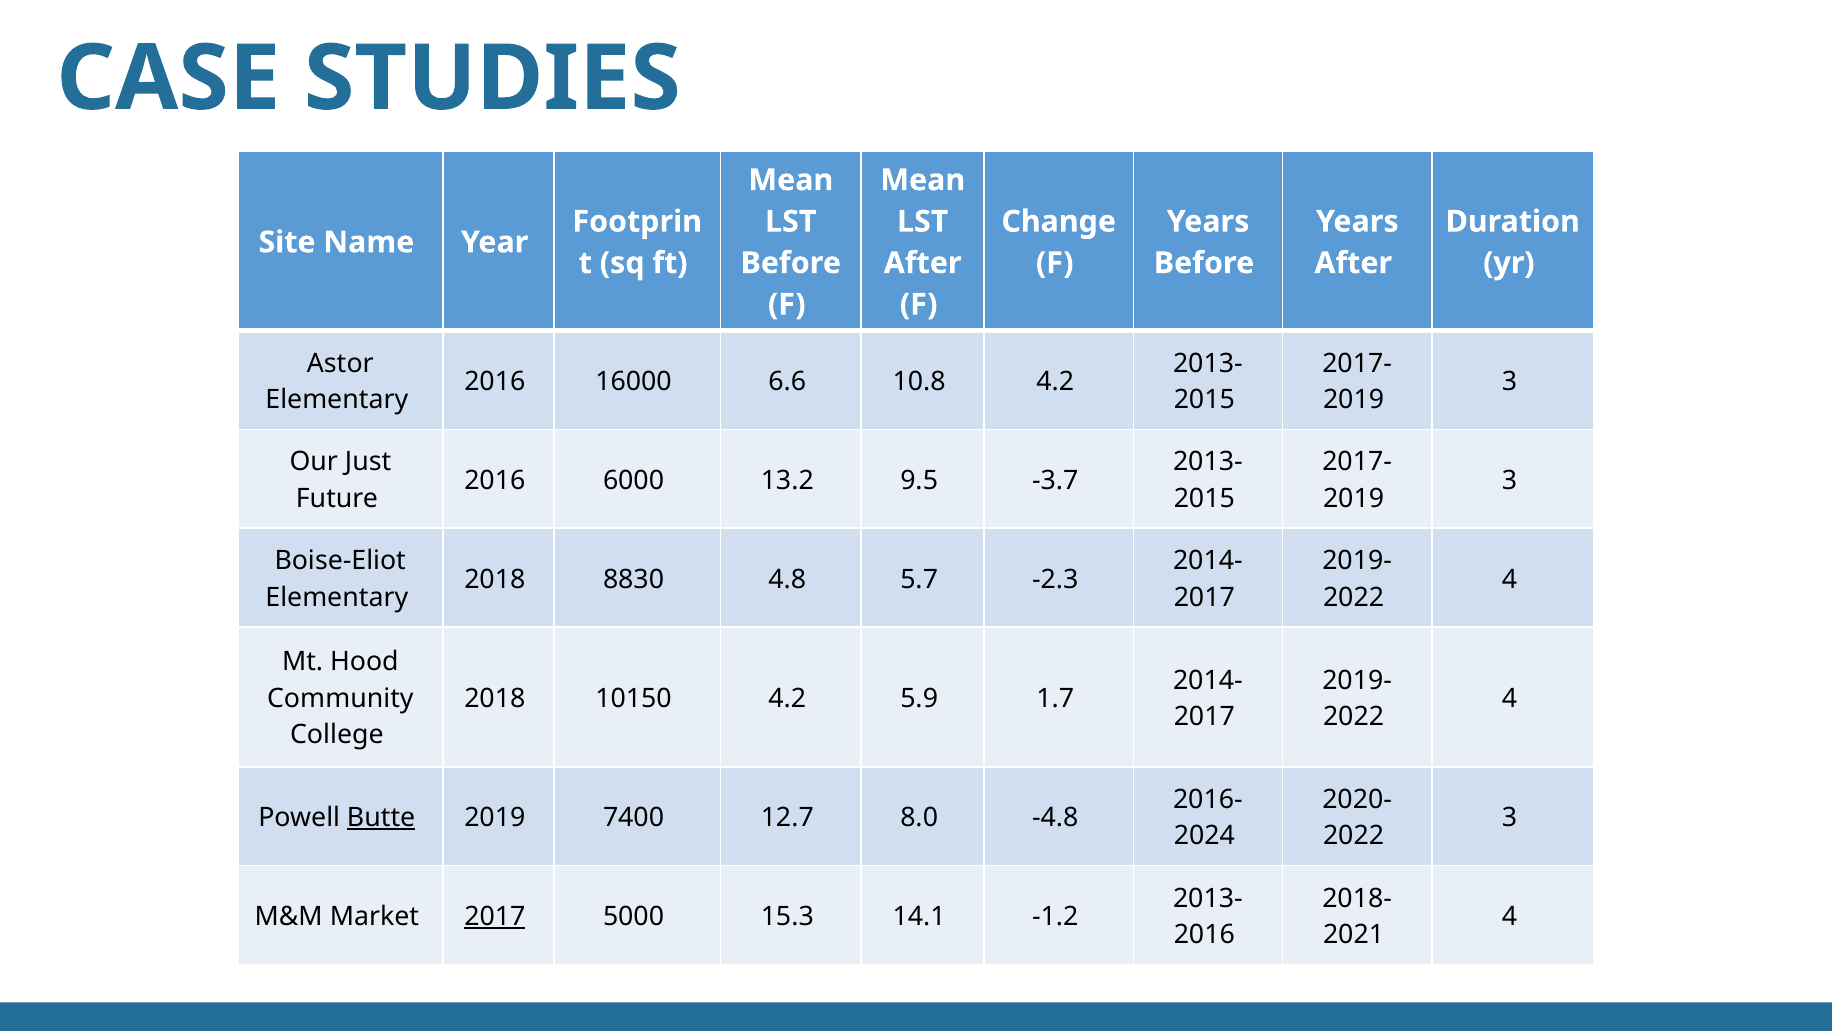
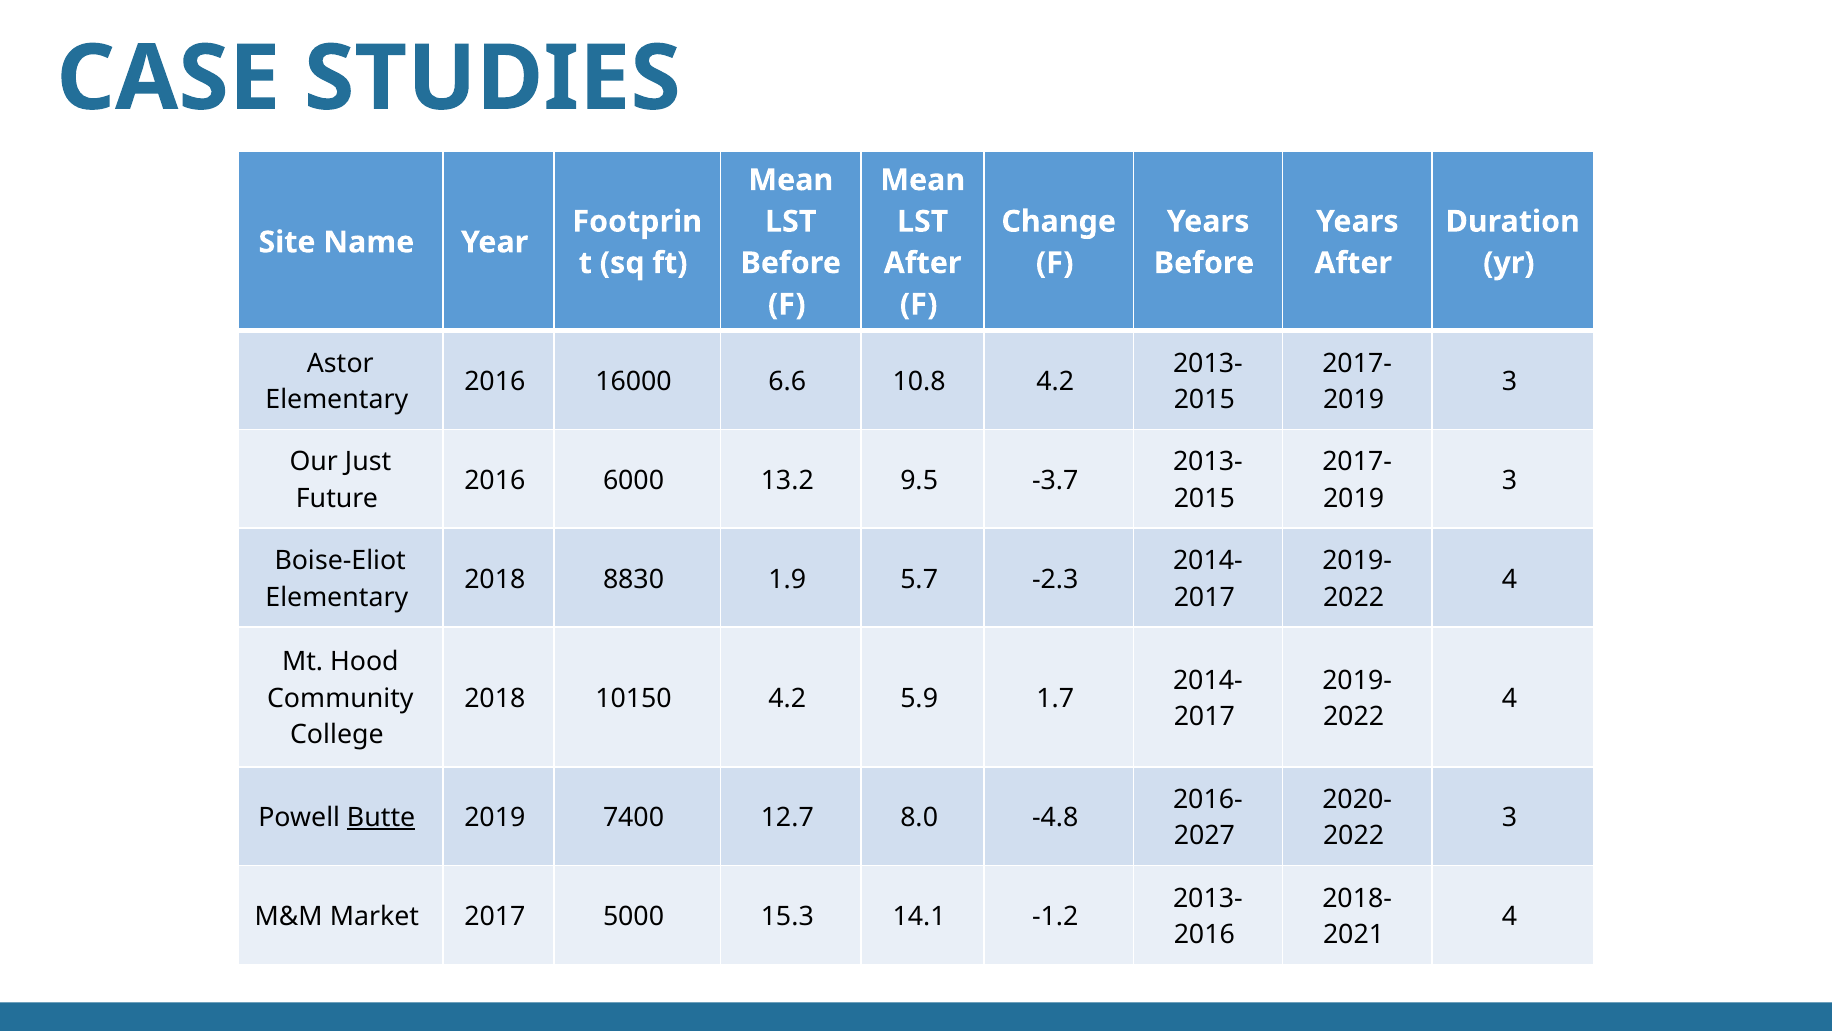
4.8: 4.8 -> 1.9
2024: 2024 -> 2027
2017 at (495, 916) underline: present -> none
